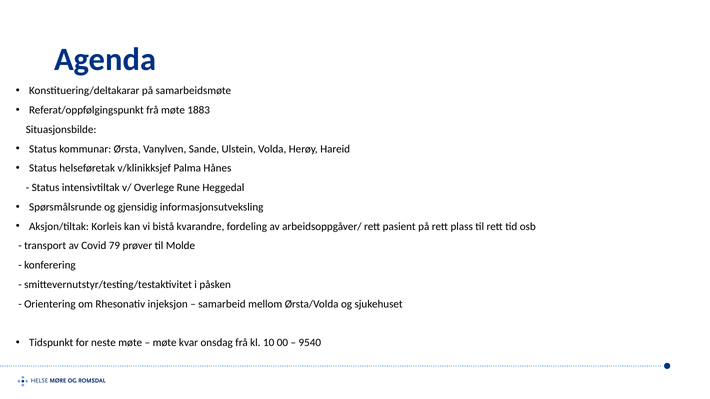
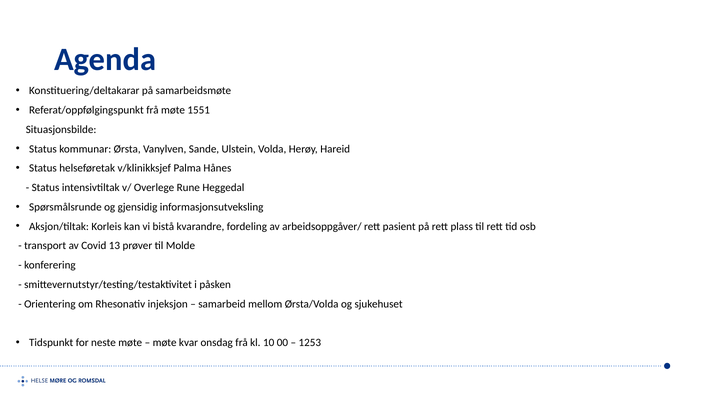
1883: 1883 -> 1551
79: 79 -> 13
9540: 9540 -> 1253
